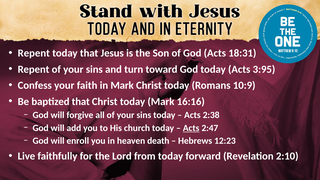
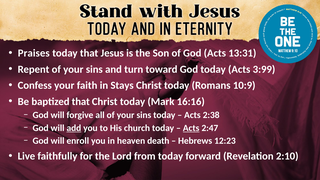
Repent at (34, 53): Repent -> Praises
18:31: 18:31 -> 13:31
3:95: 3:95 -> 3:99
in Mark: Mark -> Stays
add underline: none -> present
